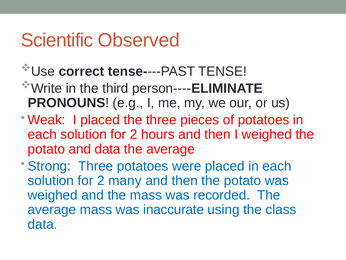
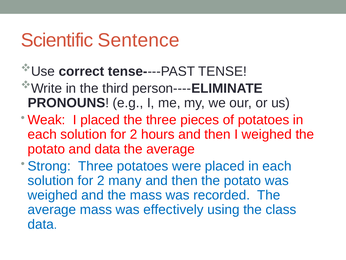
Observed: Observed -> Sentence
inaccurate: inaccurate -> effectively
